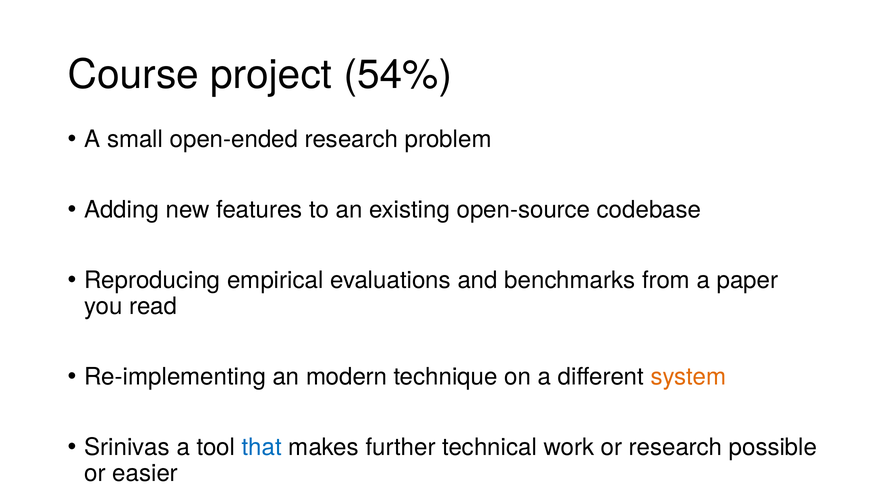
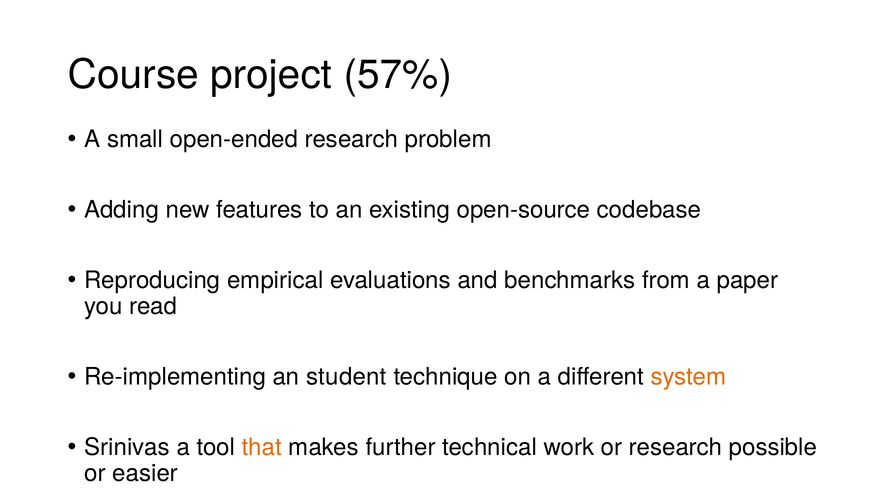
54%: 54% -> 57%
modern: modern -> student
that colour: blue -> orange
